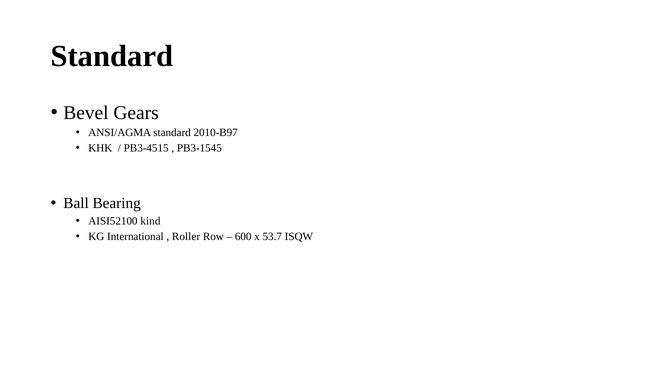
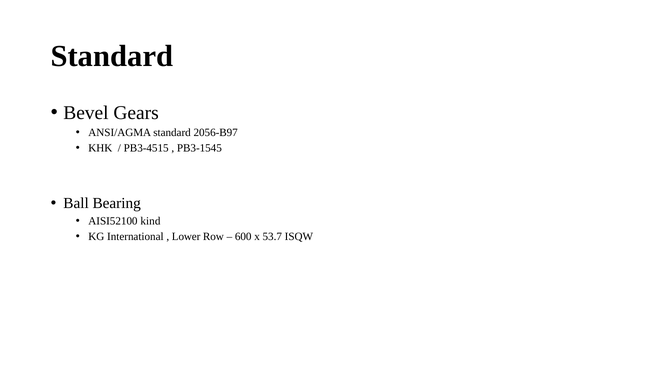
2010-B97: 2010-B97 -> 2056-B97
Roller: Roller -> Lower
